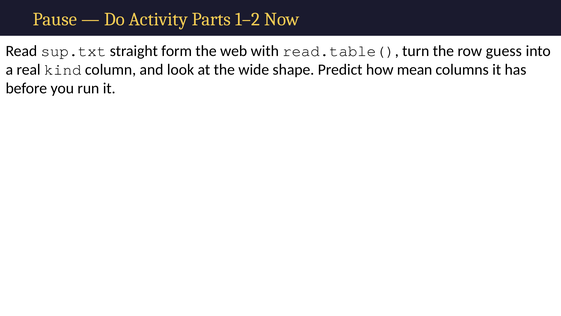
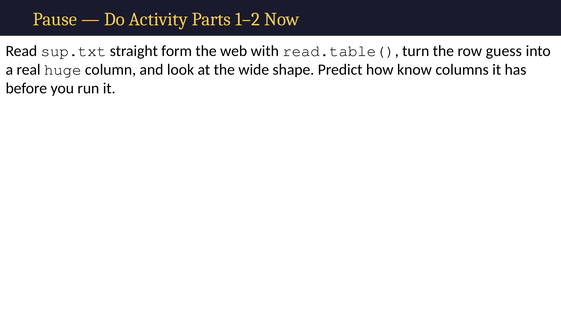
kind: kind -> huge
mean: mean -> know
